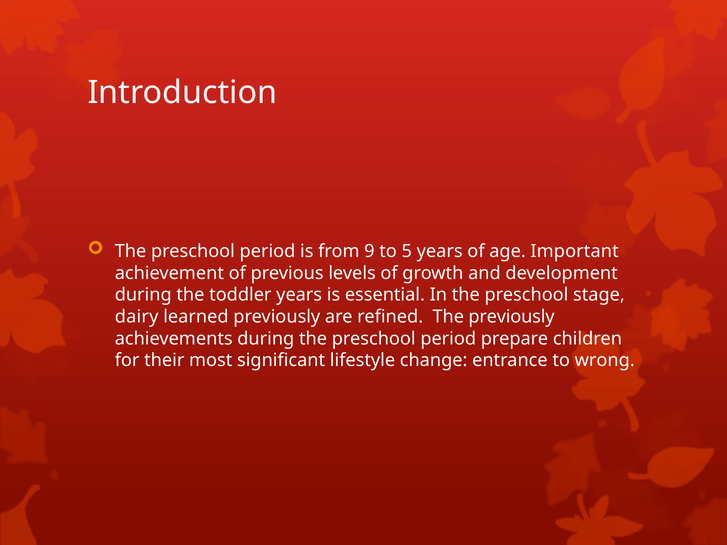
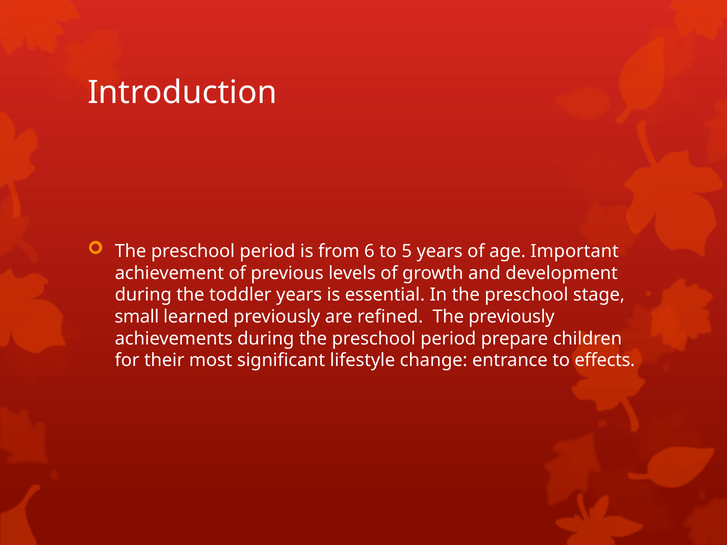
9: 9 -> 6
dairy: dairy -> small
wrong: wrong -> effects
